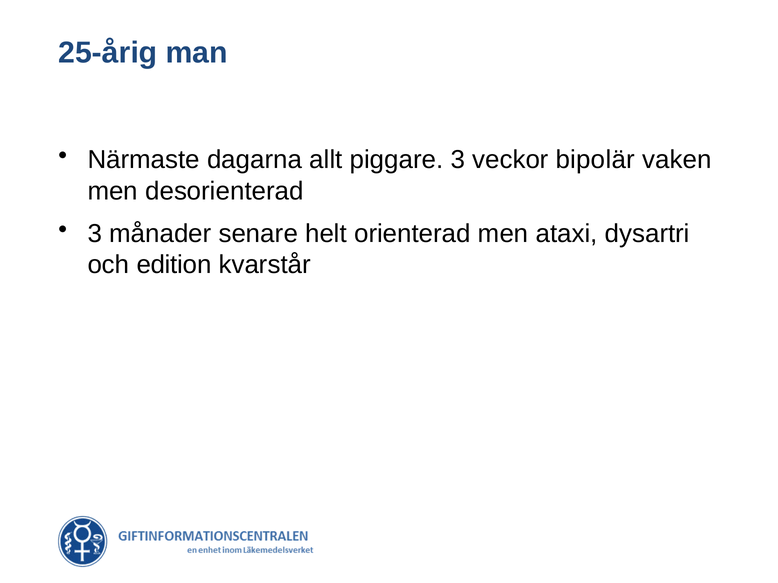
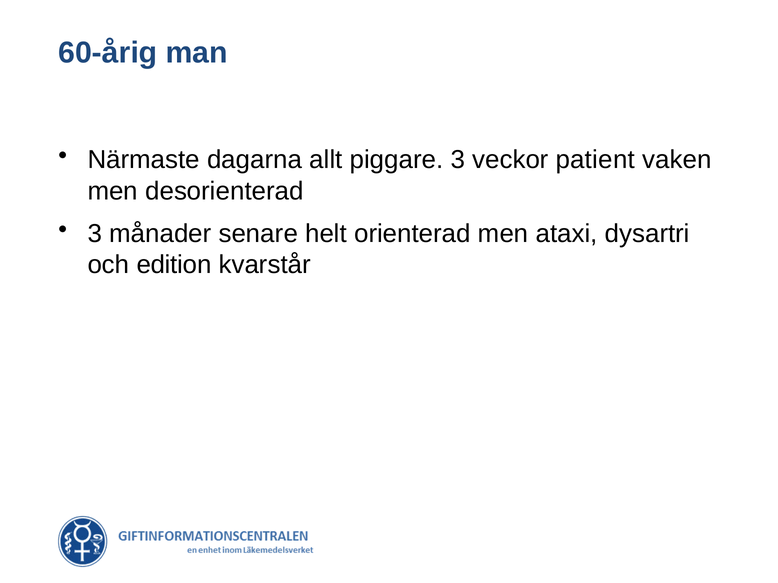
25-årig: 25-årig -> 60-årig
bipolär: bipolär -> patient
